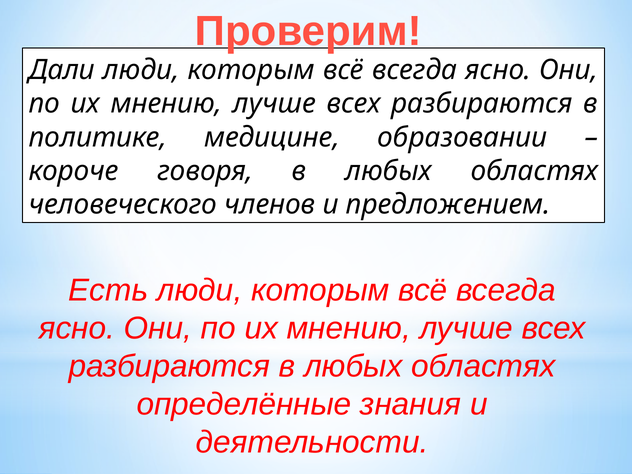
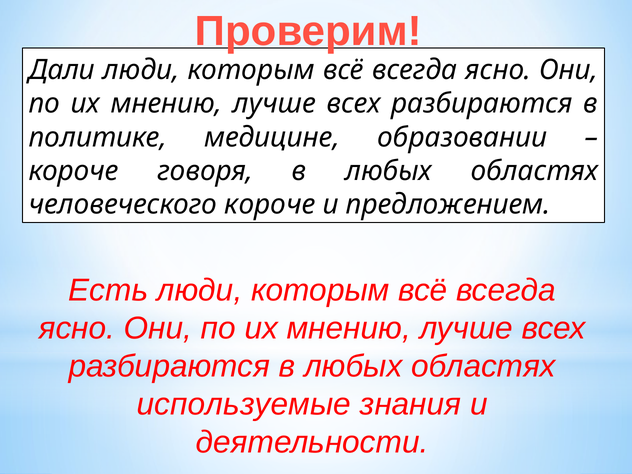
человеческого членов: членов -> короче
определённые: определённые -> используемые
